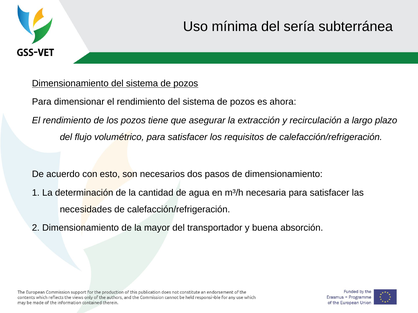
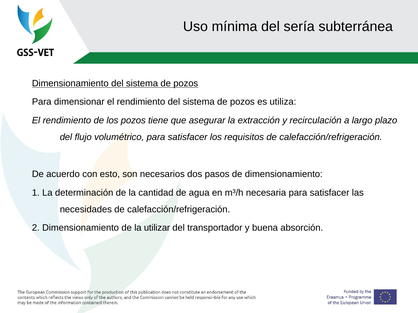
ahora: ahora -> utiliza
mayor: mayor -> utilizar
